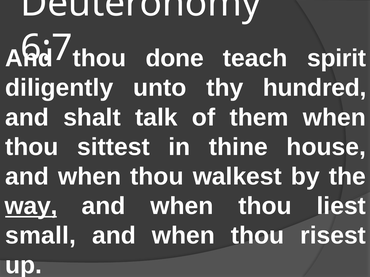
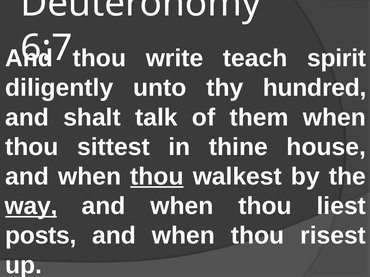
done: done -> write
thou at (157, 177) underline: none -> present
small: small -> posts
